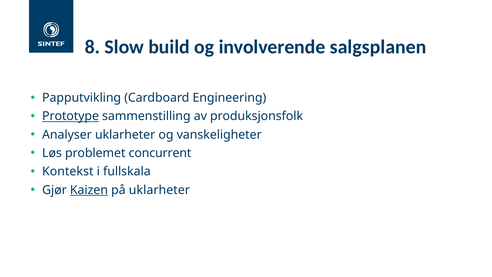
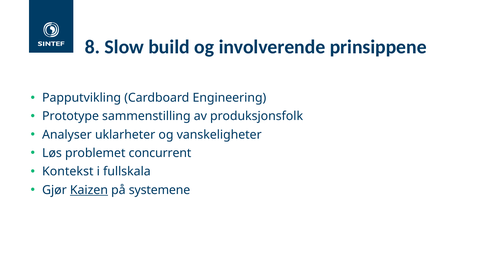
salgsplanen: salgsplanen -> prinsippene
Prototype underline: present -> none
på uklarheter: uklarheter -> systemene
